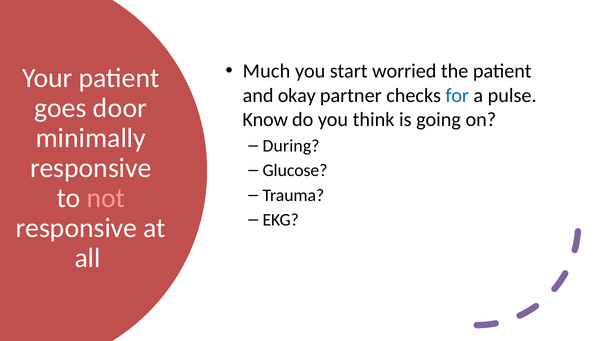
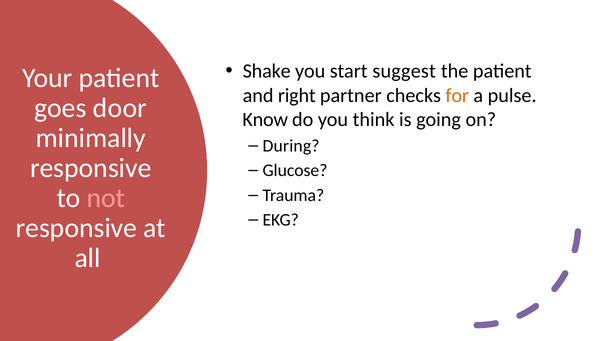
Much: Much -> Shake
worried: worried -> suggest
okay: okay -> right
for colour: blue -> orange
